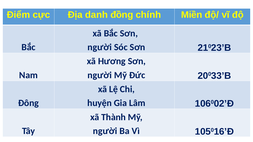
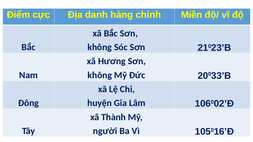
đồng: đồng -> hàng
người at (100, 47): người -> không
người at (100, 75): người -> không
